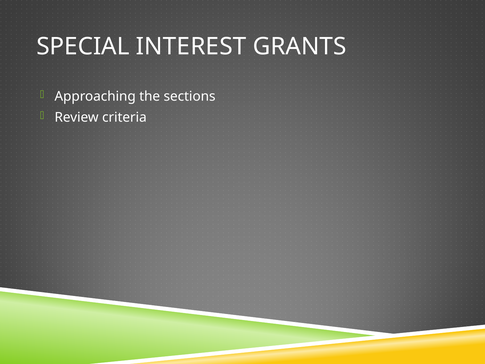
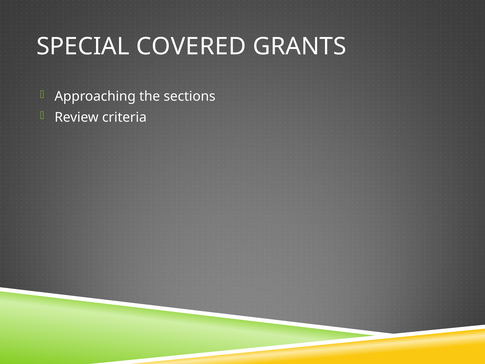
INTEREST: INTEREST -> COVERED
